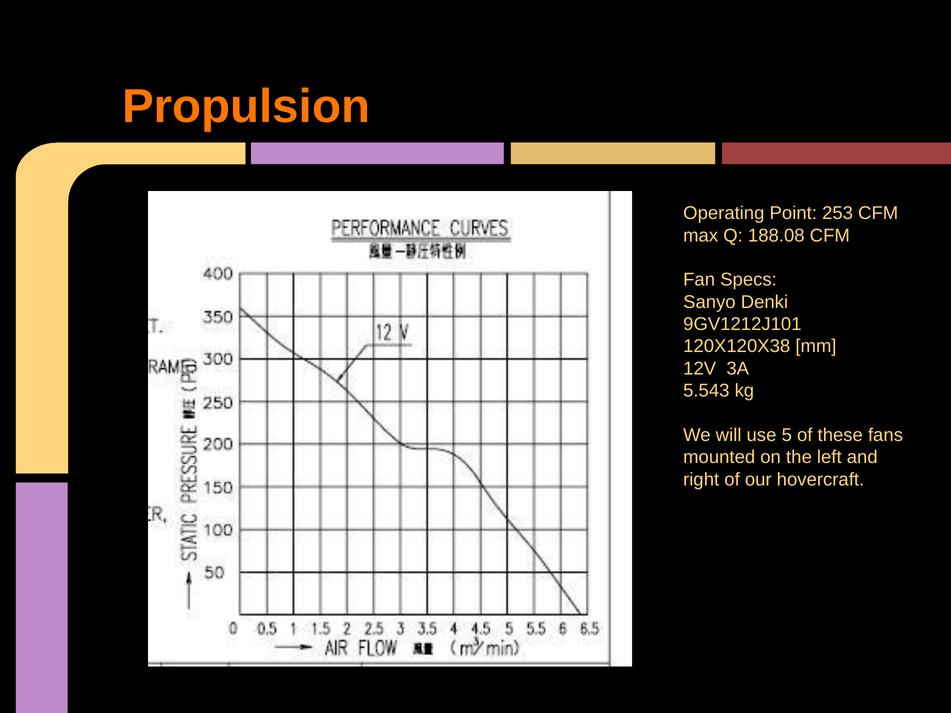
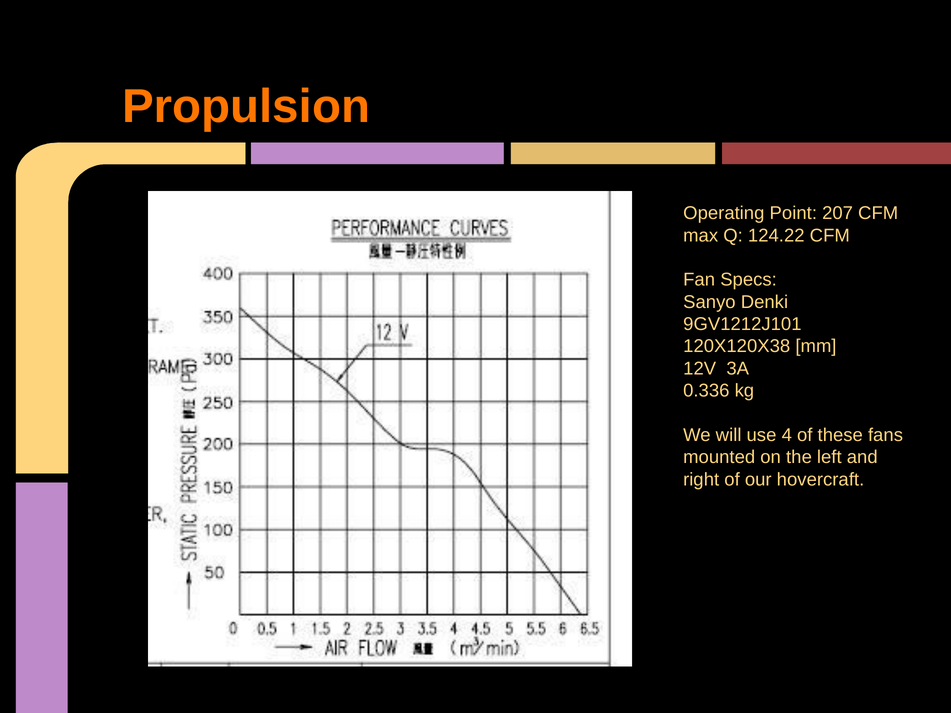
253: 253 -> 207
188.08: 188.08 -> 124.22
5.543: 5.543 -> 0.336
5: 5 -> 4
